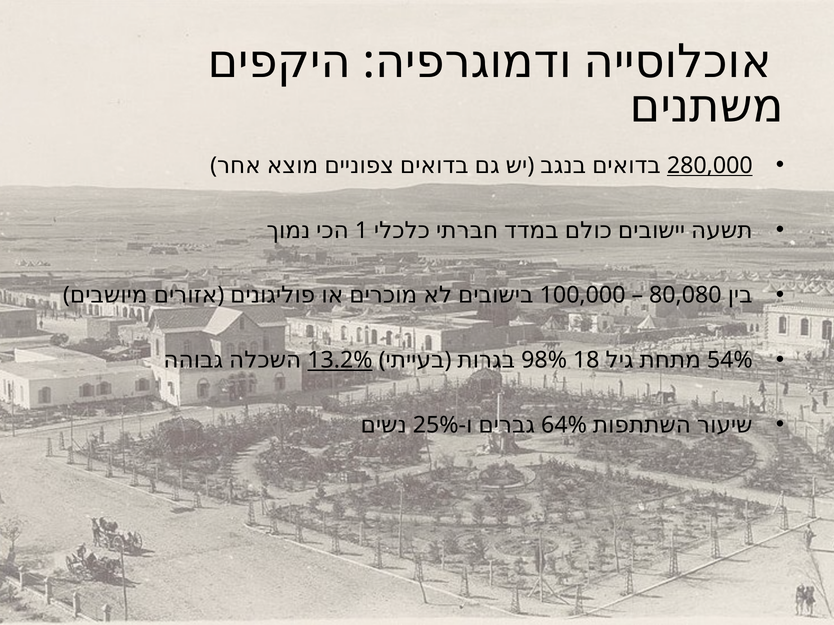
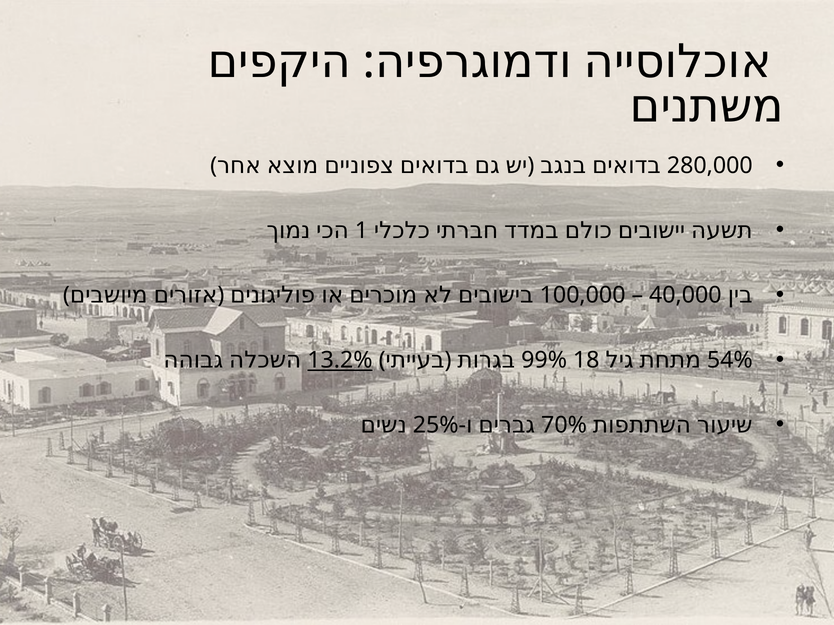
280,000 underline: present -> none
80,080: 80,080 -> 40,000
98%: 98% -> 99%
64%: 64% -> 70%
